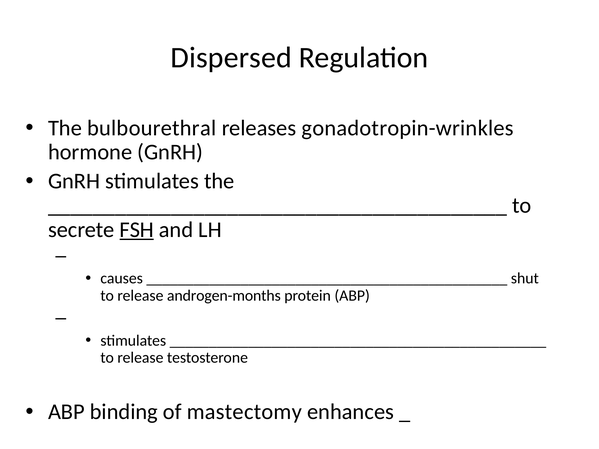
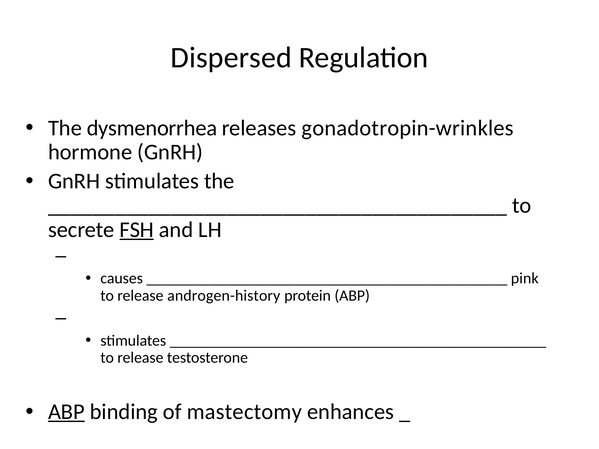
bulbourethral: bulbourethral -> dysmenorrhea
shut: shut -> pink
androgen-months: androgen-months -> androgen-history
ABP at (66, 412) underline: none -> present
